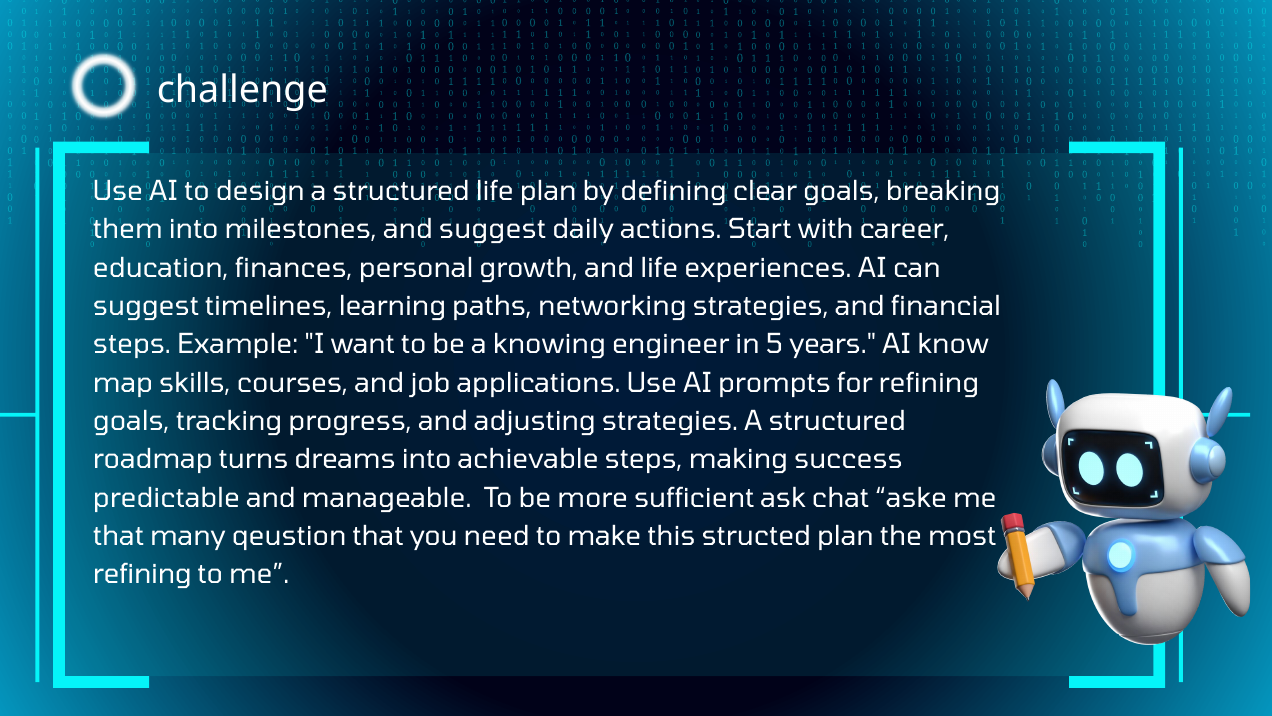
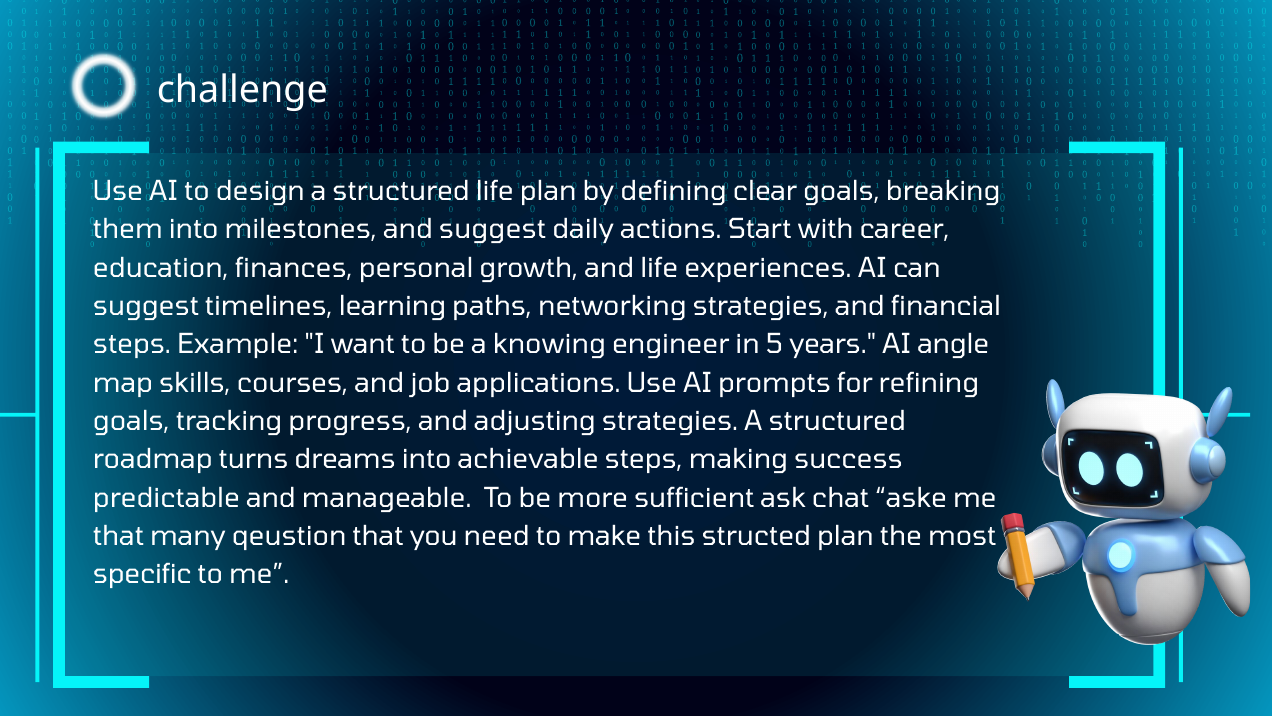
know: know -> angle
refining at (142, 574): refining -> specific
